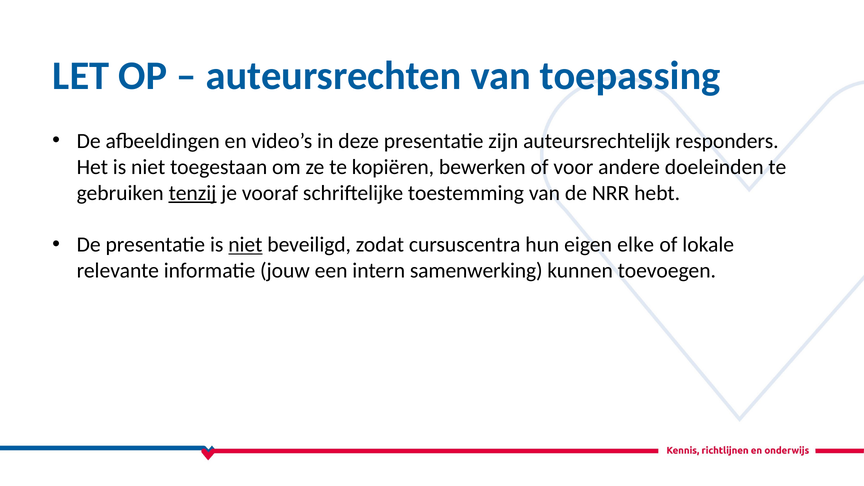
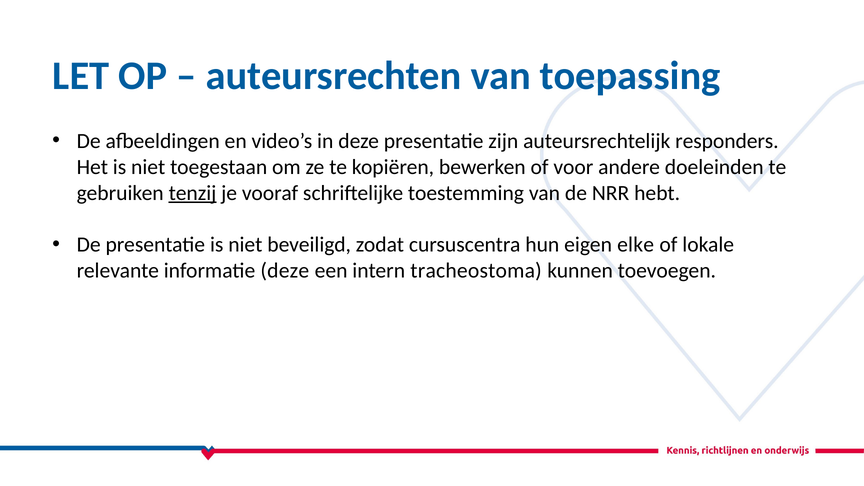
niet at (245, 245) underline: present -> none
informatie jouw: jouw -> deze
samenwerking: samenwerking -> tracheostoma
